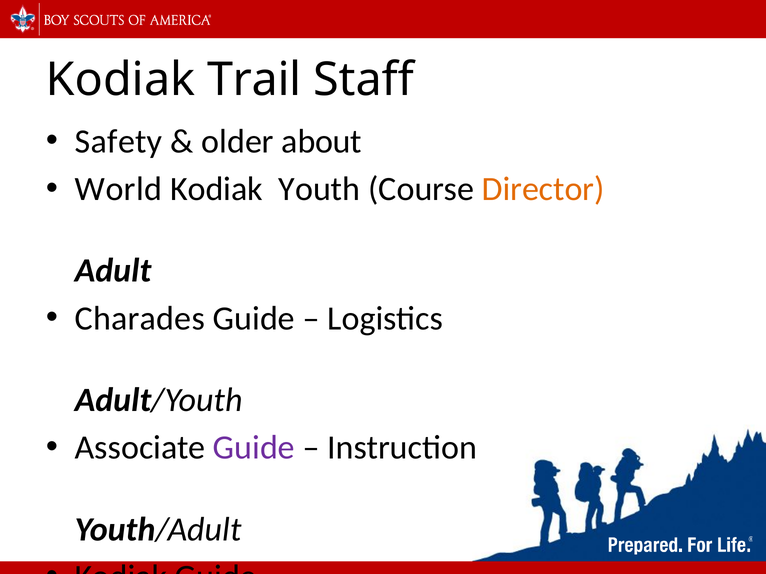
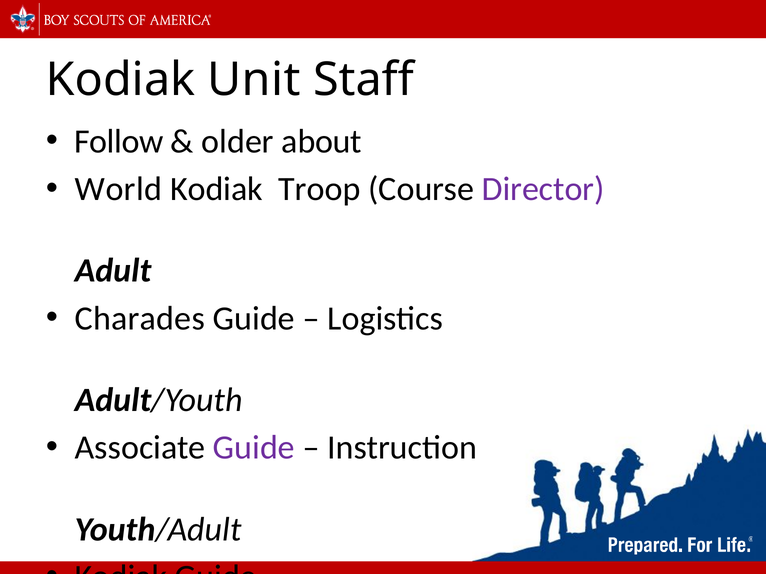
Trail: Trail -> Unit
Safety at (119, 142): Safety -> Follow
Kodiak Youth: Youth -> Troop
Director colour: orange -> purple
